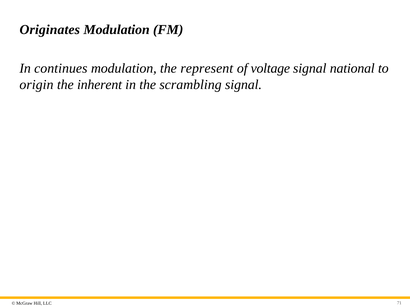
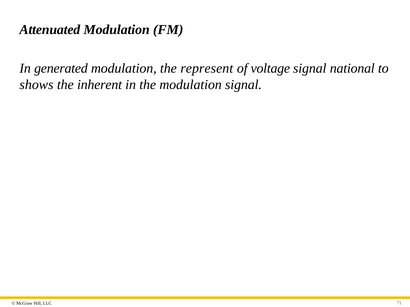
Originates: Originates -> Attenuated
continues: continues -> generated
origin: origin -> shows
the scrambling: scrambling -> modulation
